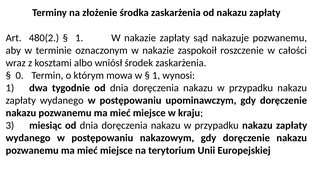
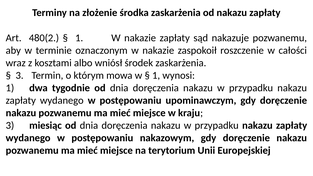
0 at (20, 75): 0 -> 3
